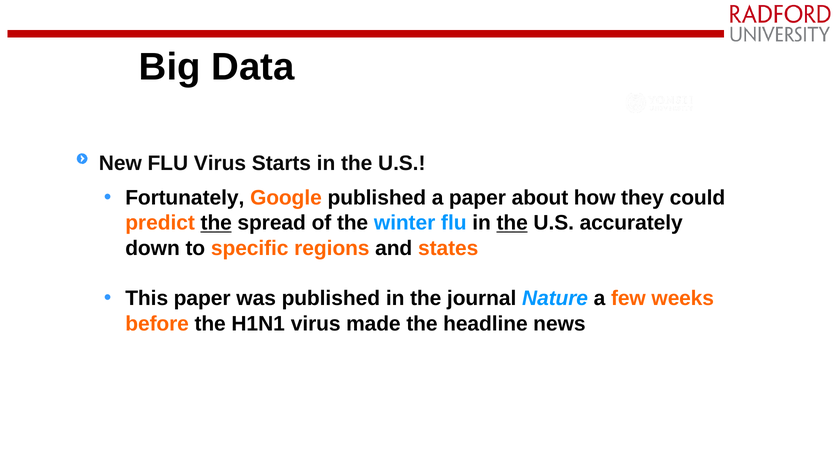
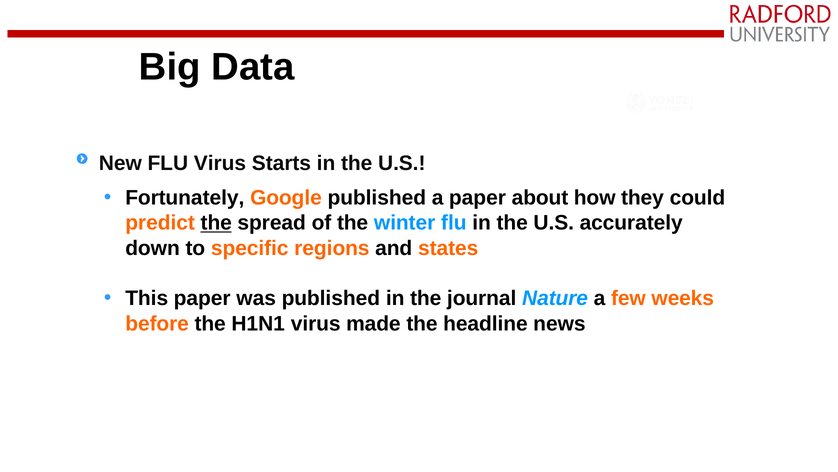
the at (512, 223) underline: present -> none
